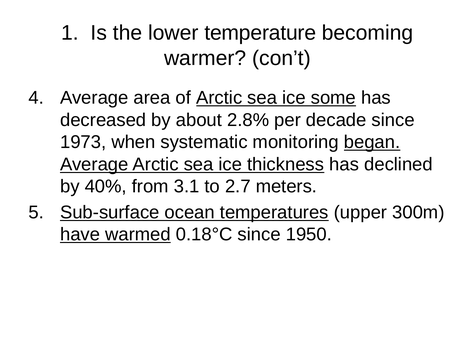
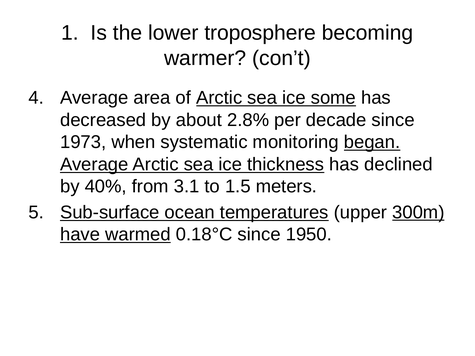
temperature: temperature -> troposphere
2.7: 2.7 -> 1.5
300m underline: none -> present
